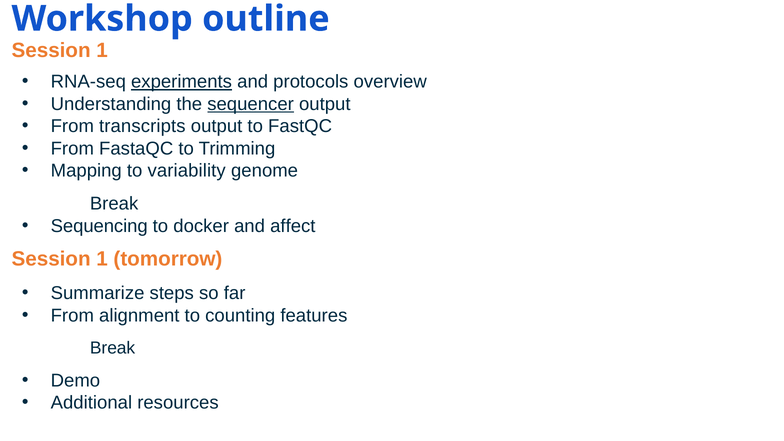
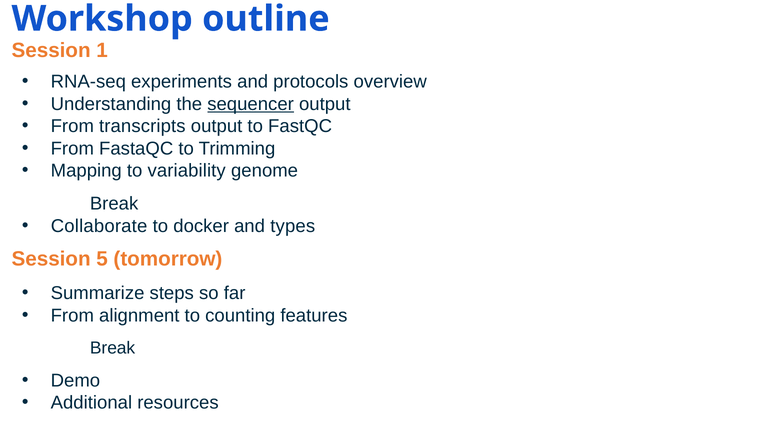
experiments underline: present -> none
Sequencing: Sequencing -> Collaborate
affect: affect -> types
1 at (102, 259): 1 -> 5
